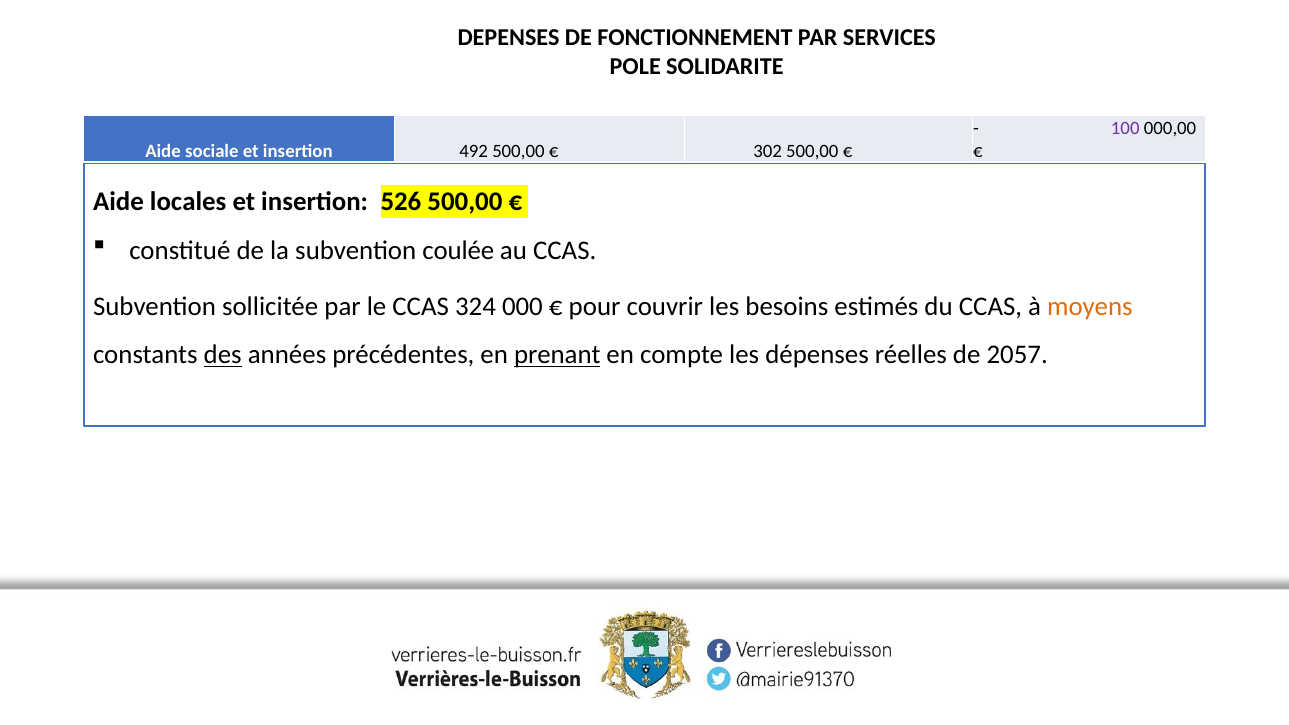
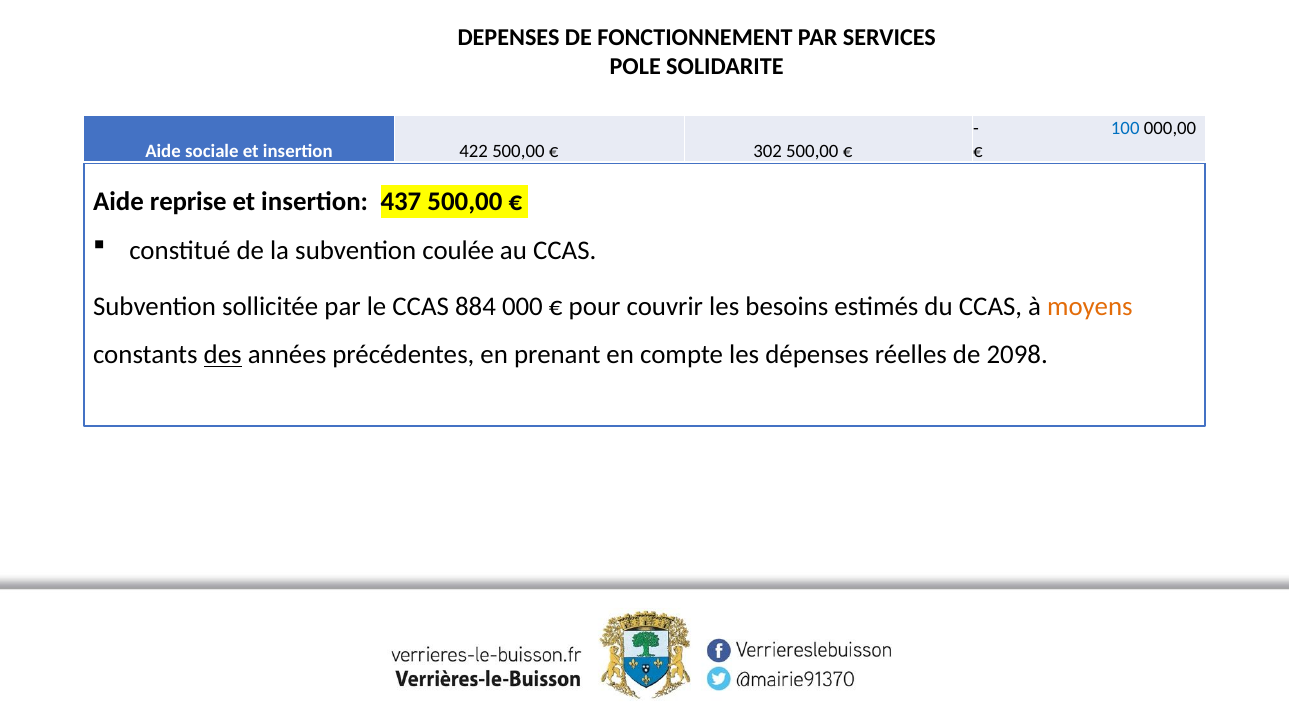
100 colour: purple -> blue
492: 492 -> 422
locales: locales -> reprise
526: 526 -> 437
324: 324 -> 884
prenant underline: present -> none
2057: 2057 -> 2098
